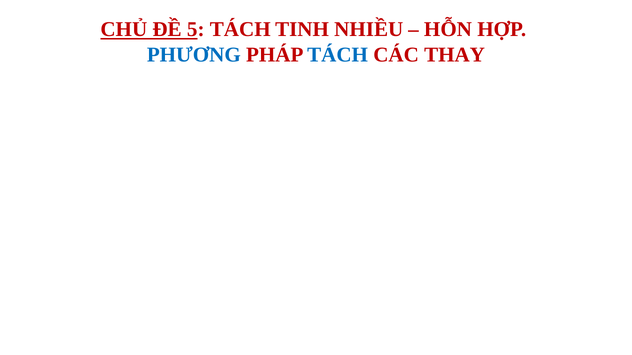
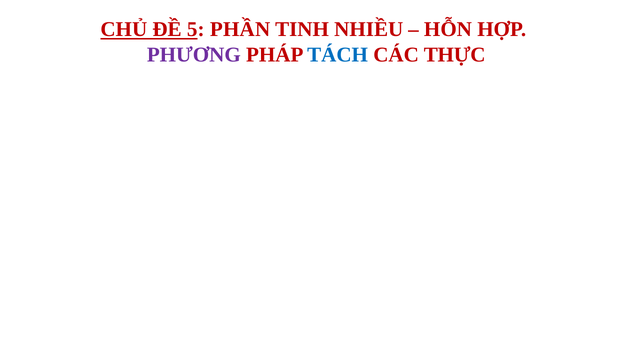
5 TÁCH: TÁCH -> PHẦN
PHƯƠNG colour: blue -> purple
THAY: THAY -> THỰC
